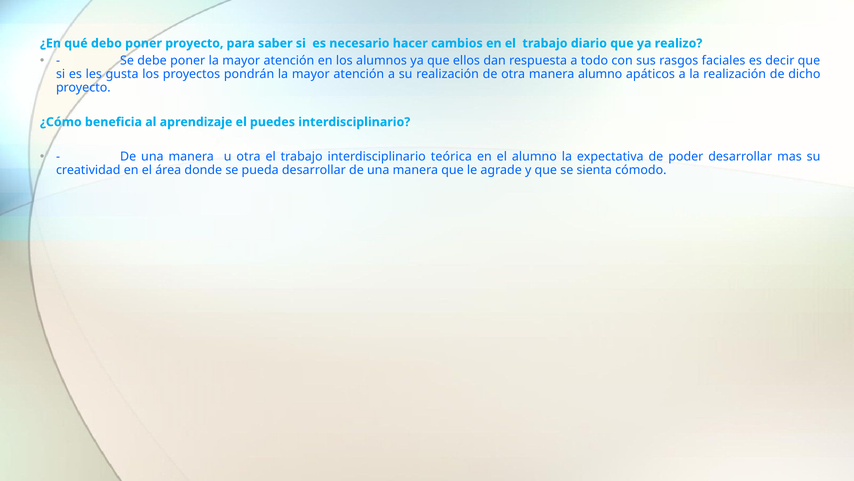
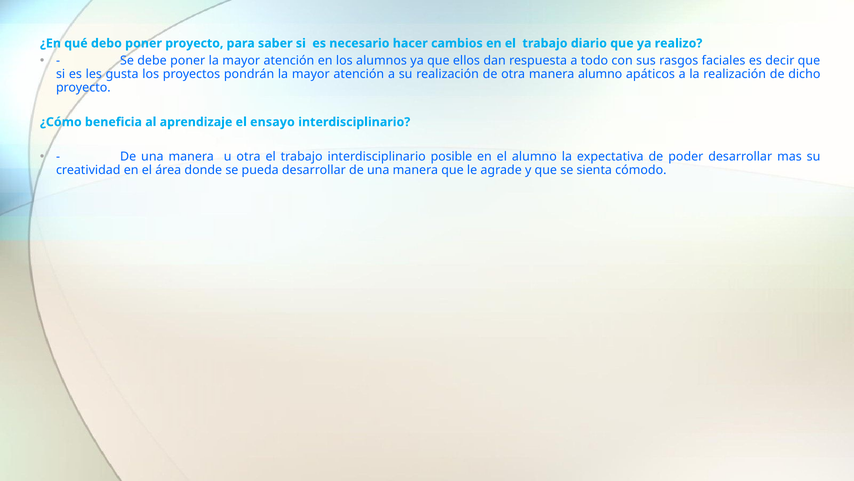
puedes: puedes -> ensayo
teórica: teórica -> posible
